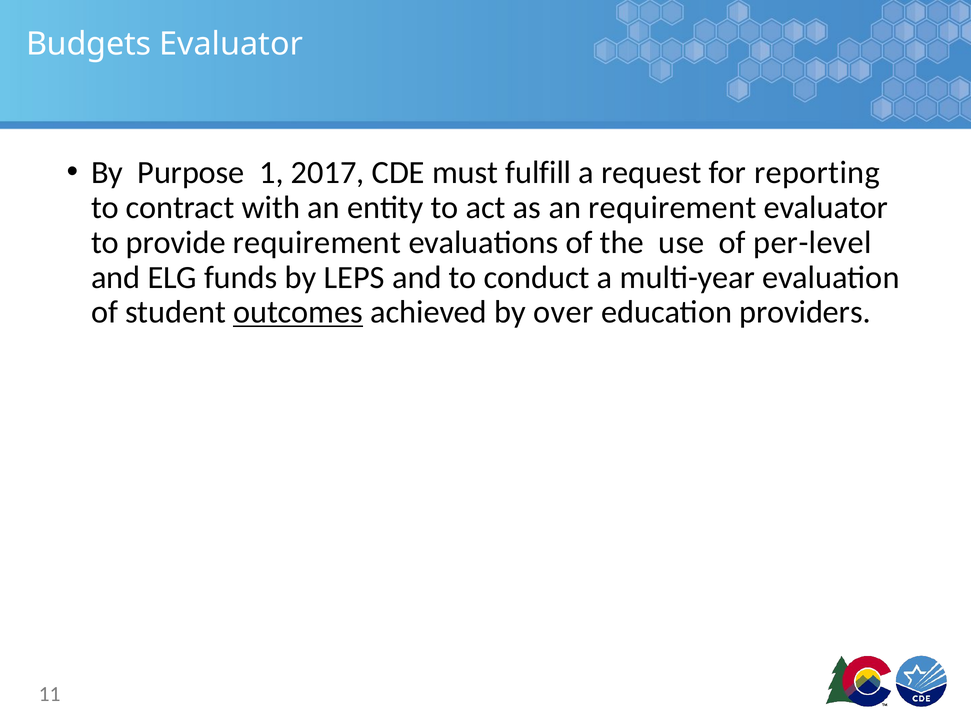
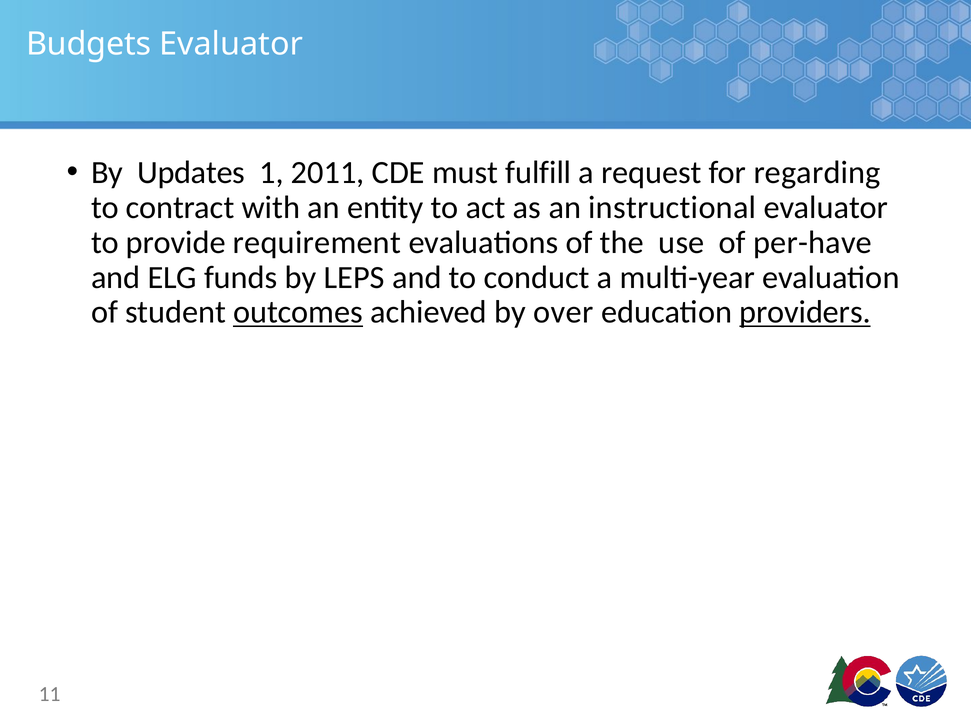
Purpose: Purpose -> Updates
2017: 2017 -> 2011
reporting: reporting -> regarding
an requirement: requirement -> instructional
per-level: per-level -> per-have
providers underline: none -> present
